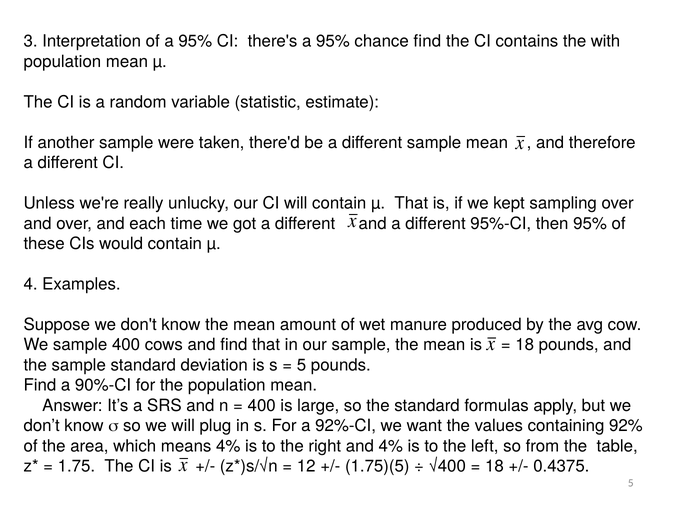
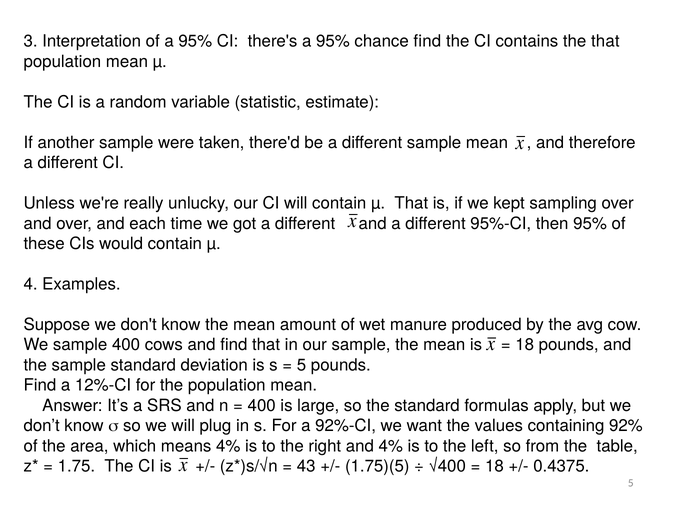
the with: with -> that
90%-CI: 90%-CI -> 12%-CI
12: 12 -> 43
